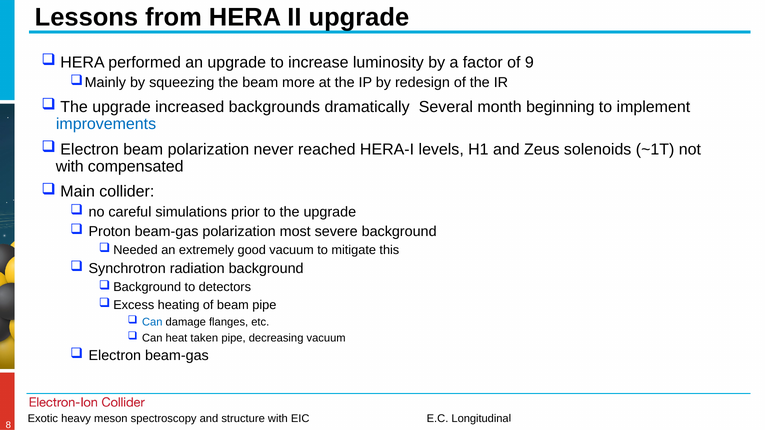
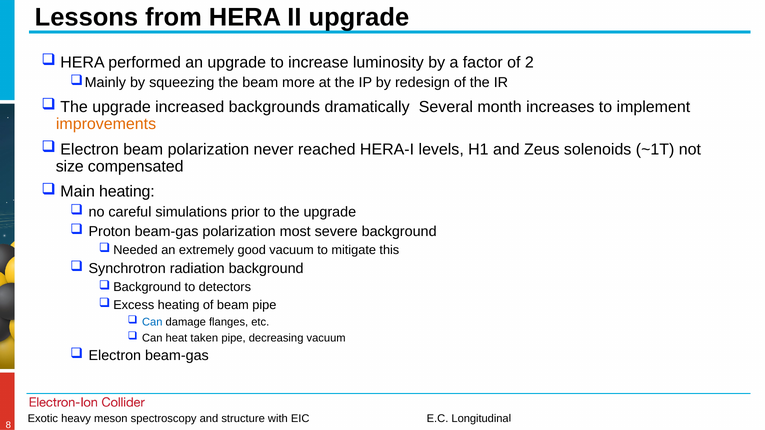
9: 9 -> 2
beginning: beginning -> increases
improvements colour: blue -> orange
with at (70, 167): with -> size
Main collider: collider -> heating
